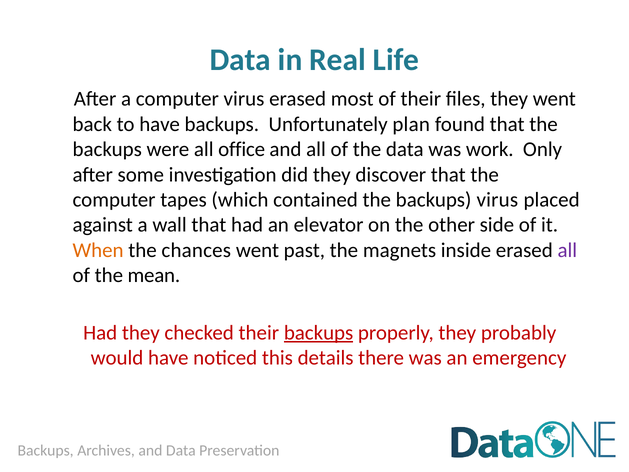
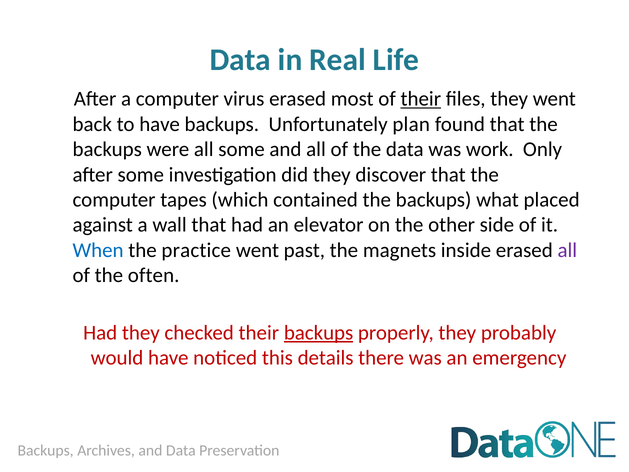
their at (421, 99) underline: none -> present
all office: office -> some
backups virus: virus -> what
When colour: orange -> blue
chances: chances -> practice
mean: mean -> often
